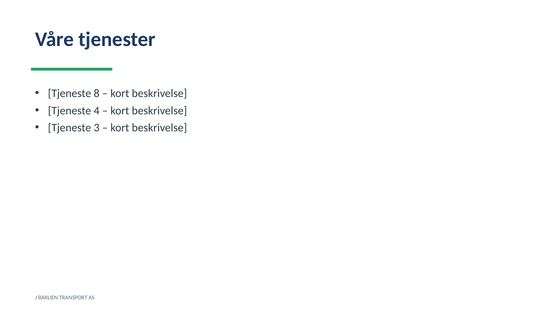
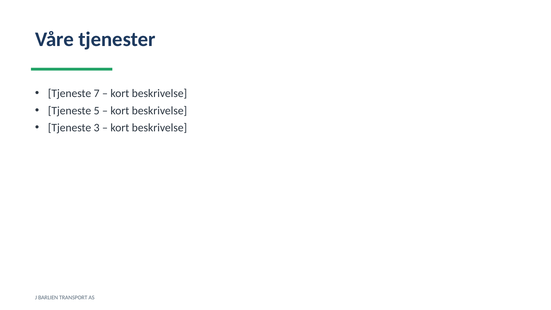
8: 8 -> 7
4: 4 -> 5
